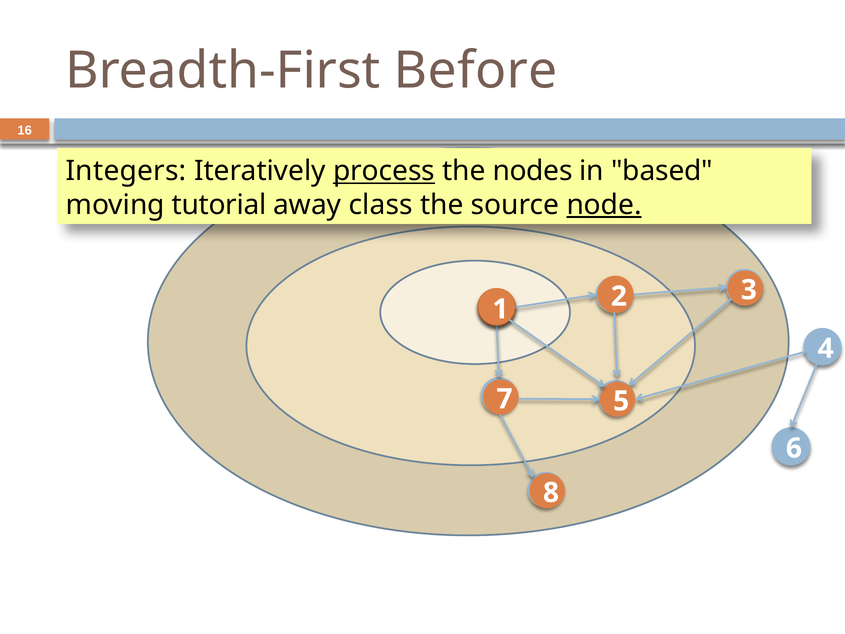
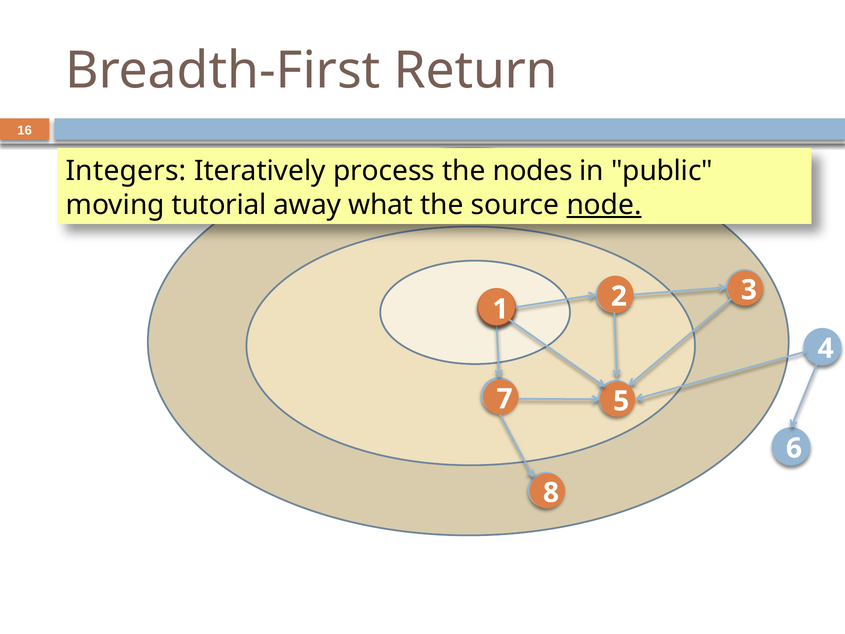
Before: Before -> Return
process underline: present -> none
based: based -> public
class: class -> what
